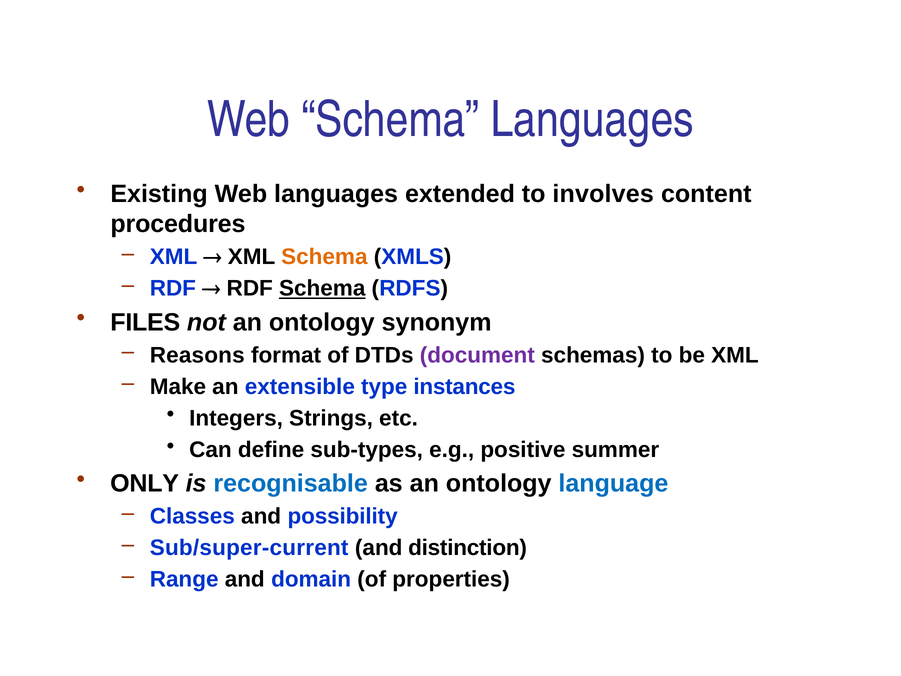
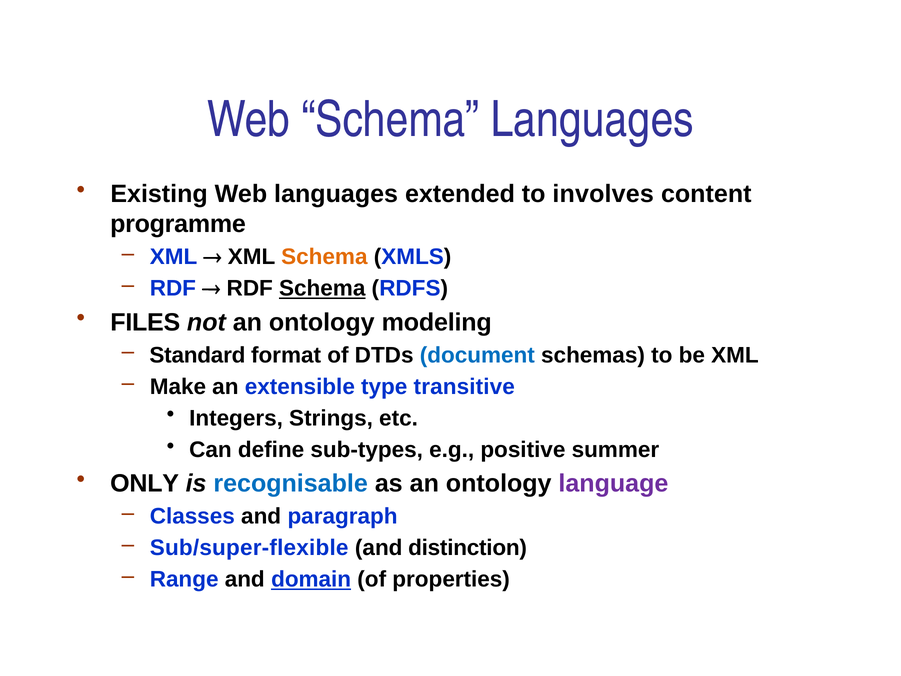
procedures: procedures -> programme
synonym: synonym -> modeling
Reasons: Reasons -> Standard
document colour: purple -> blue
instances: instances -> transitive
language colour: blue -> purple
possibility: possibility -> paragraph
Sub/super-current: Sub/super-current -> Sub/super-flexible
domain underline: none -> present
